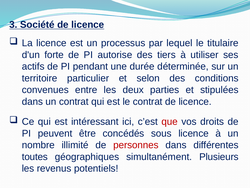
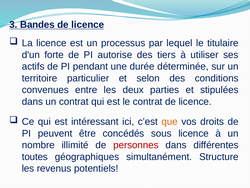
Société: Société -> Bandes
que colour: red -> orange
Plusieurs: Plusieurs -> Structure
